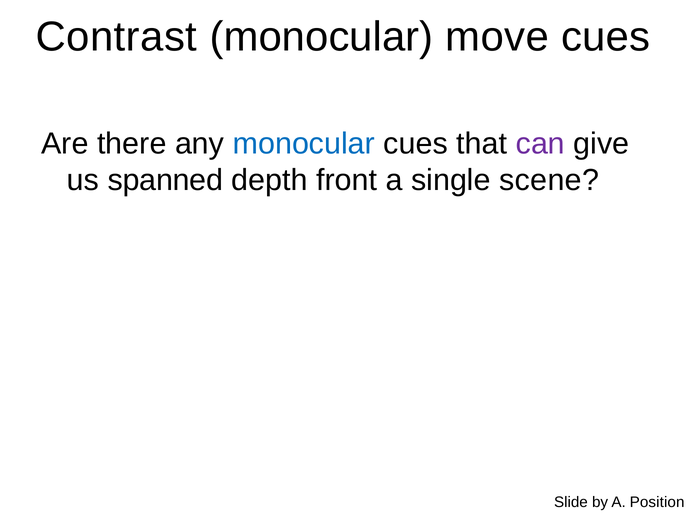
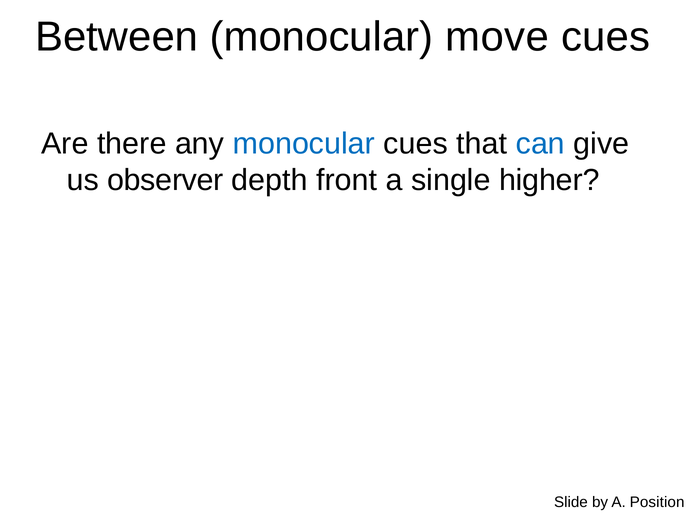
Contrast: Contrast -> Between
can colour: purple -> blue
spanned: spanned -> observer
scene: scene -> higher
